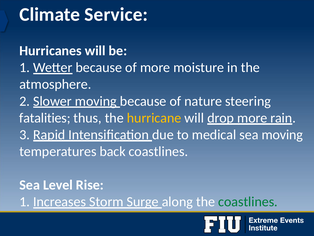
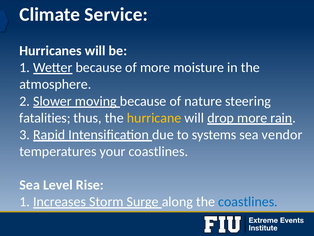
medical: medical -> systems
sea moving: moving -> vendor
back: back -> your
coastlines at (248, 201) colour: green -> blue
